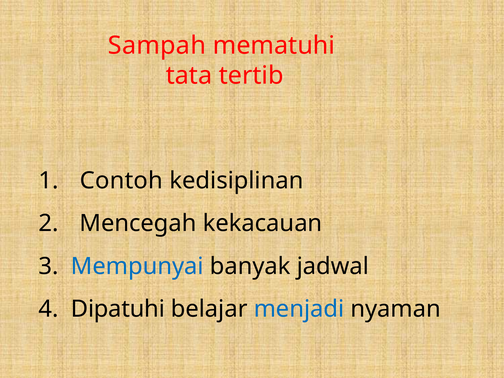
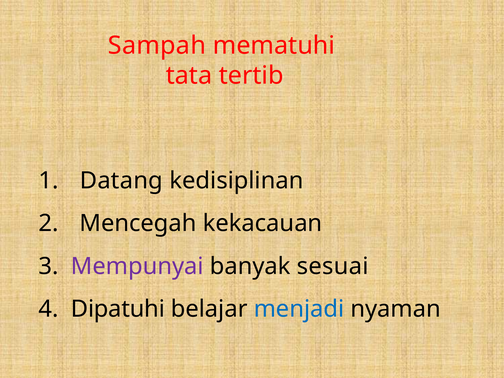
Contoh: Contoh -> Datang
Mempunyai colour: blue -> purple
jadwal: jadwal -> sesuai
